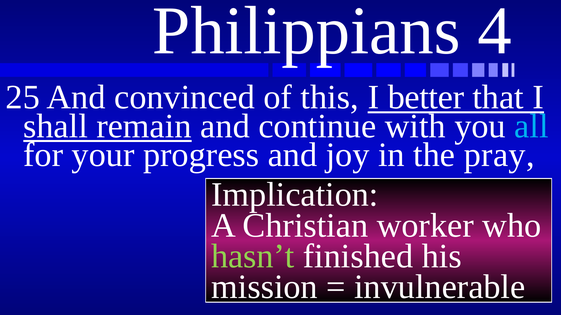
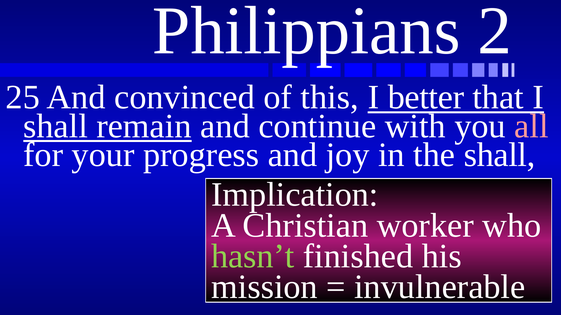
4: 4 -> 2
all colour: light blue -> pink
the pray: pray -> shall
